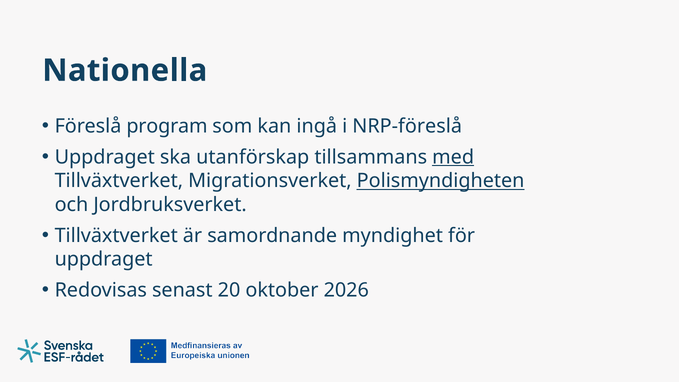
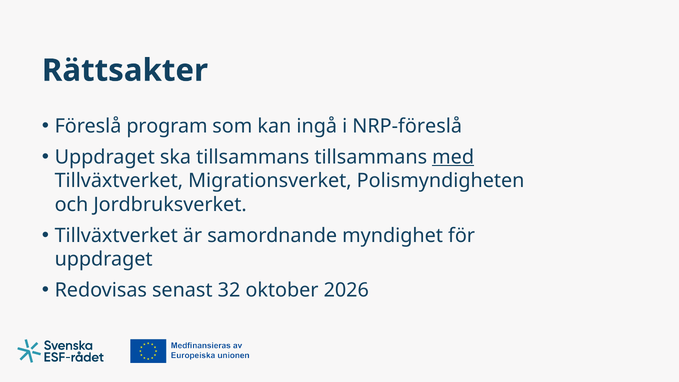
Nationella: Nationella -> Rättsakter
ska utanförskap: utanförskap -> tillsammans
Polismyndigheten underline: present -> none
20: 20 -> 32
